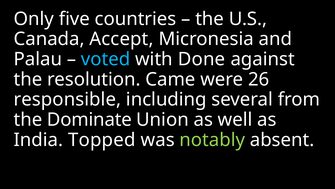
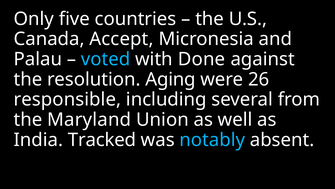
Came: Came -> Aging
Dominate: Dominate -> Maryland
Topped: Topped -> Tracked
notably colour: light green -> light blue
